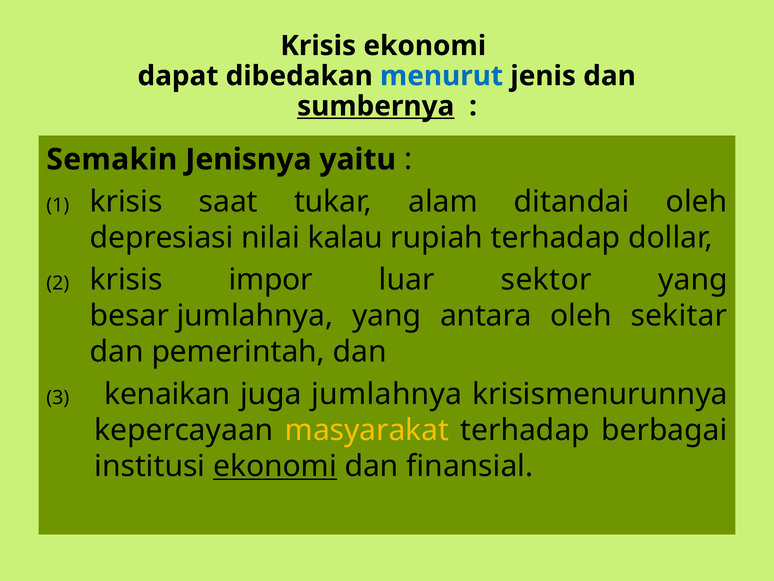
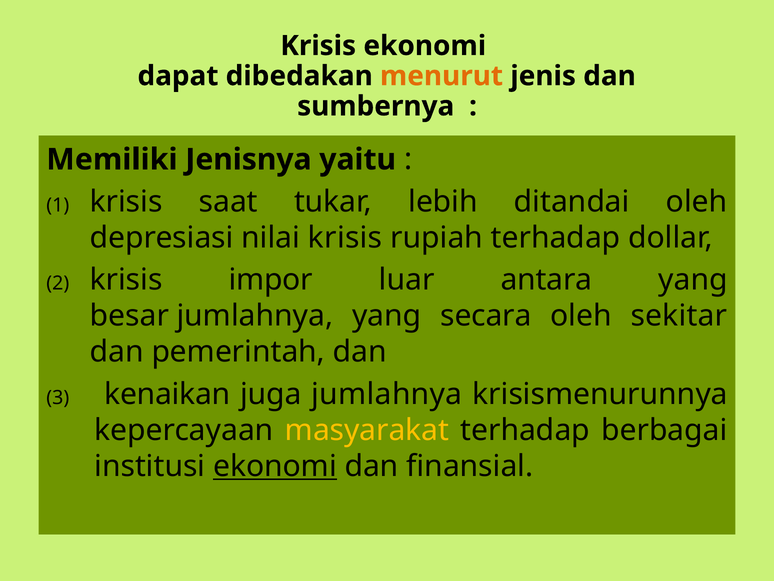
menurut colour: blue -> orange
sumbernya underline: present -> none
Semakin: Semakin -> Memiliki
alam: alam -> lebih
nilai kalau: kalau -> krisis
sektor: sektor -> antara
antara: antara -> secara
